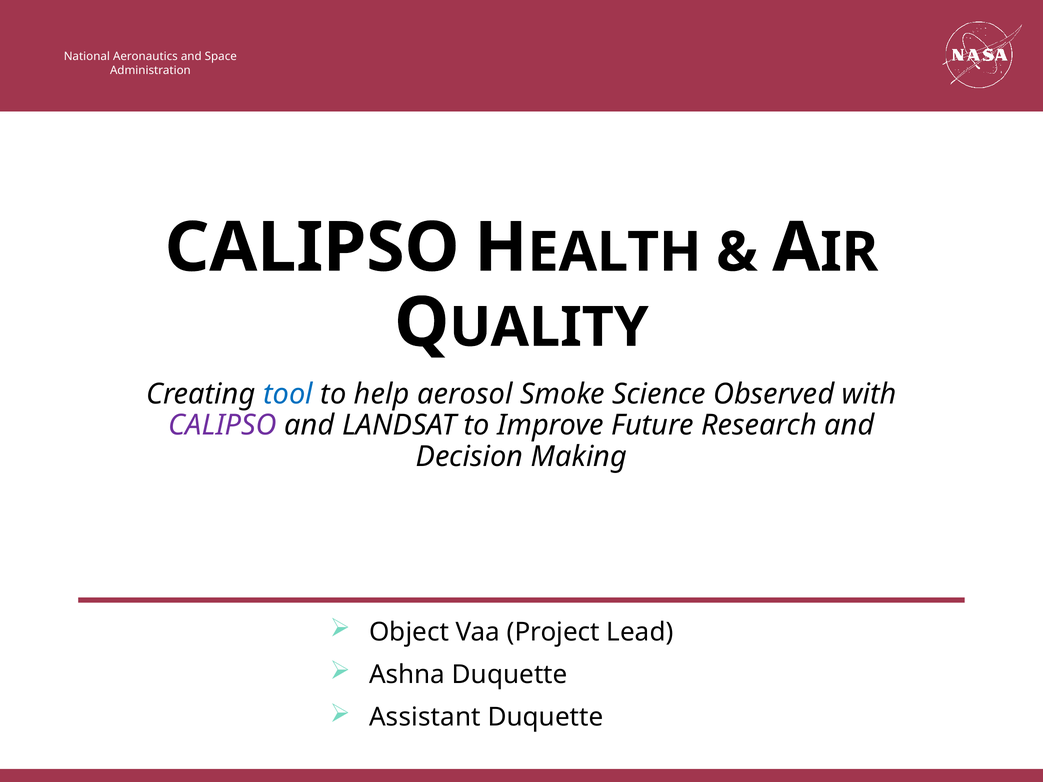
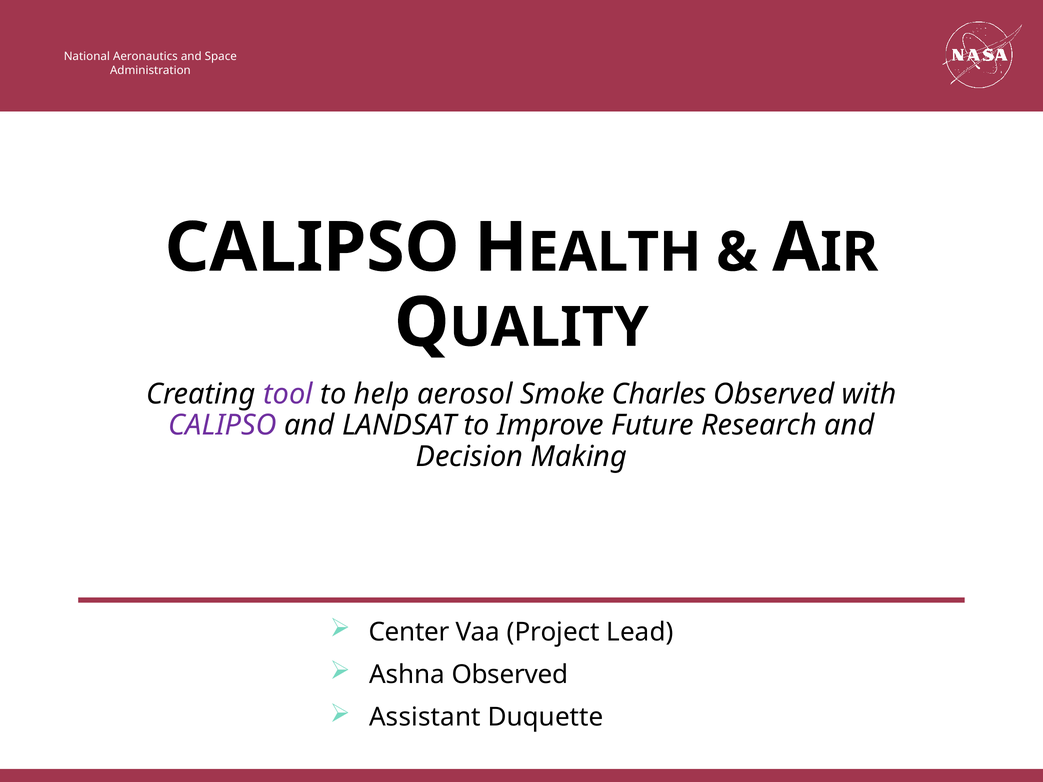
tool colour: blue -> purple
Science: Science -> Charles
Object: Object -> Center
Ashna Duquette: Duquette -> Observed
